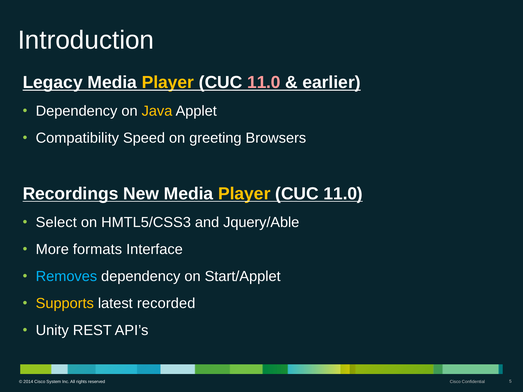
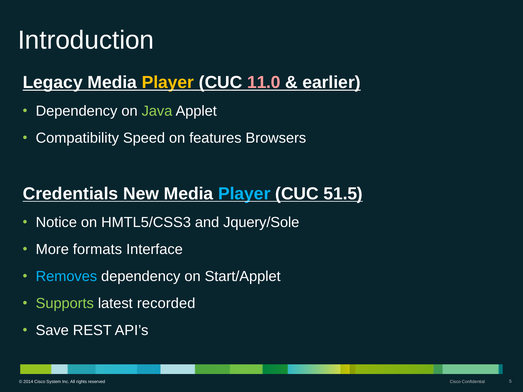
Java colour: yellow -> light green
greeting: greeting -> features
Recordings: Recordings -> Credentials
Player at (244, 194) colour: yellow -> light blue
11.0 at (343, 194): 11.0 -> 51.5
Select: Select -> Notice
Jquery/Able: Jquery/Able -> Jquery/Sole
Supports colour: yellow -> light green
Unity: Unity -> Save
